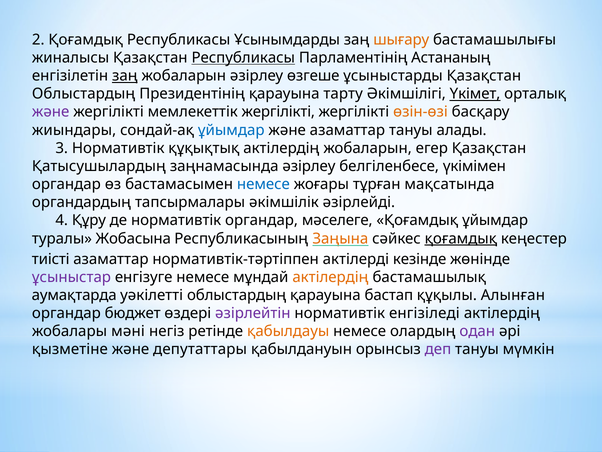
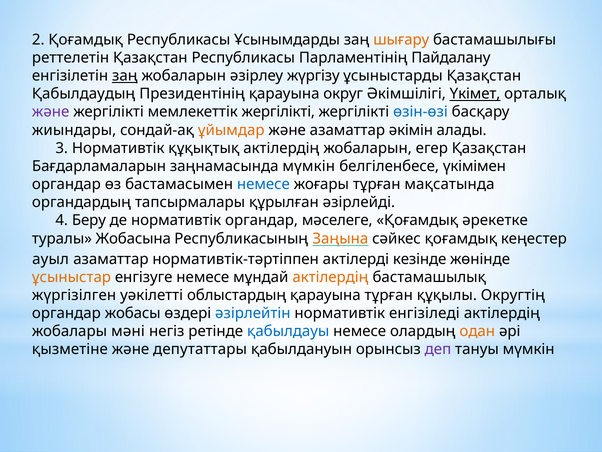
жиналысы: жиналысы -> реттелетiн
Республикасы at (243, 58) underline: present -> none
Астананың: Астананың -> Пайдалану
өзгеше: өзгеше -> жүргiзу
Облыстардың at (84, 94): Облыстардың -> Қабылдаудың
тарту: тарту -> округ
өзін-өзі colour: orange -> blue
ұйымдар at (231, 130) colour: blue -> orange
азаматтар тануы: тануы -> әкімін
Қатысушылардың: Қатысушылардың -> Бағдарламаларын
заңнамасында әзірлеу: әзірлеу -> мүмкін
әкiмшiлiк: әкiмшiлiк -> құрылған
Құру: Құру -> Беру
Қоғамдық ұйымдар: ұйымдар -> әрекетке
қоғамдық at (461, 238) underline: present -> none
тиісті: тиісті -> ауыл
ұсыныстар colour: purple -> orange
аумақтарда: аумақтарда -> жүргізілген
қарауына бастап: бастап -> тұрған
Алынған: Алынған -> Округтің
бюджет: бюджет -> жобасы
әзірлейтін colour: purple -> blue
қабылдауы colour: orange -> blue
одан colour: purple -> orange
